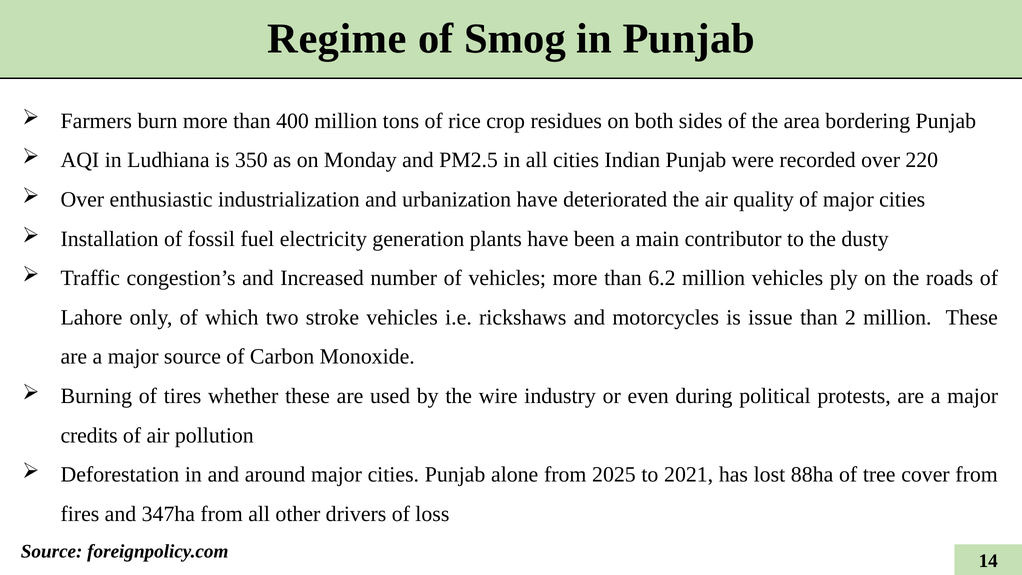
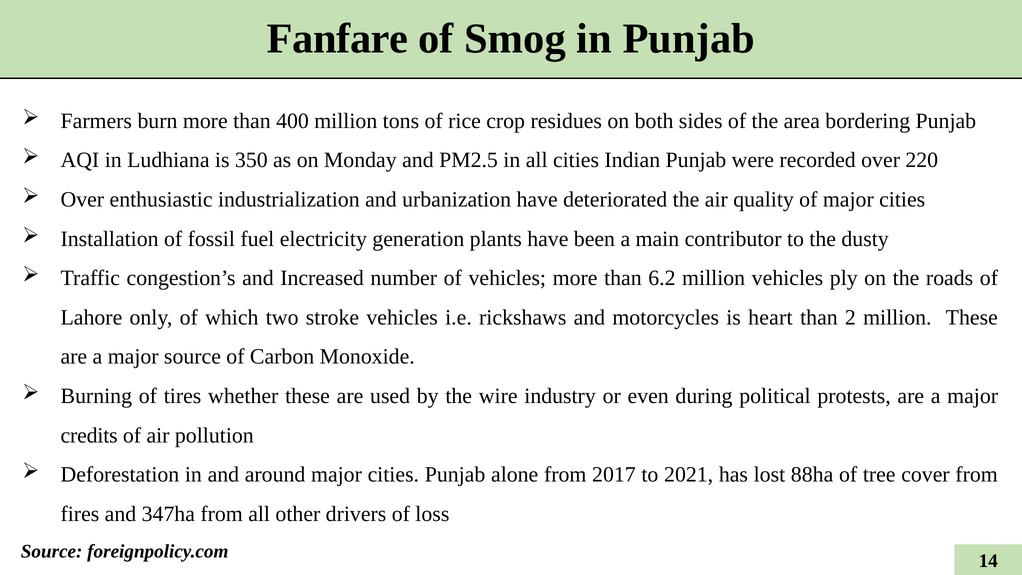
Regime: Regime -> Fanfare
issue: issue -> heart
2025: 2025 -> 2017
